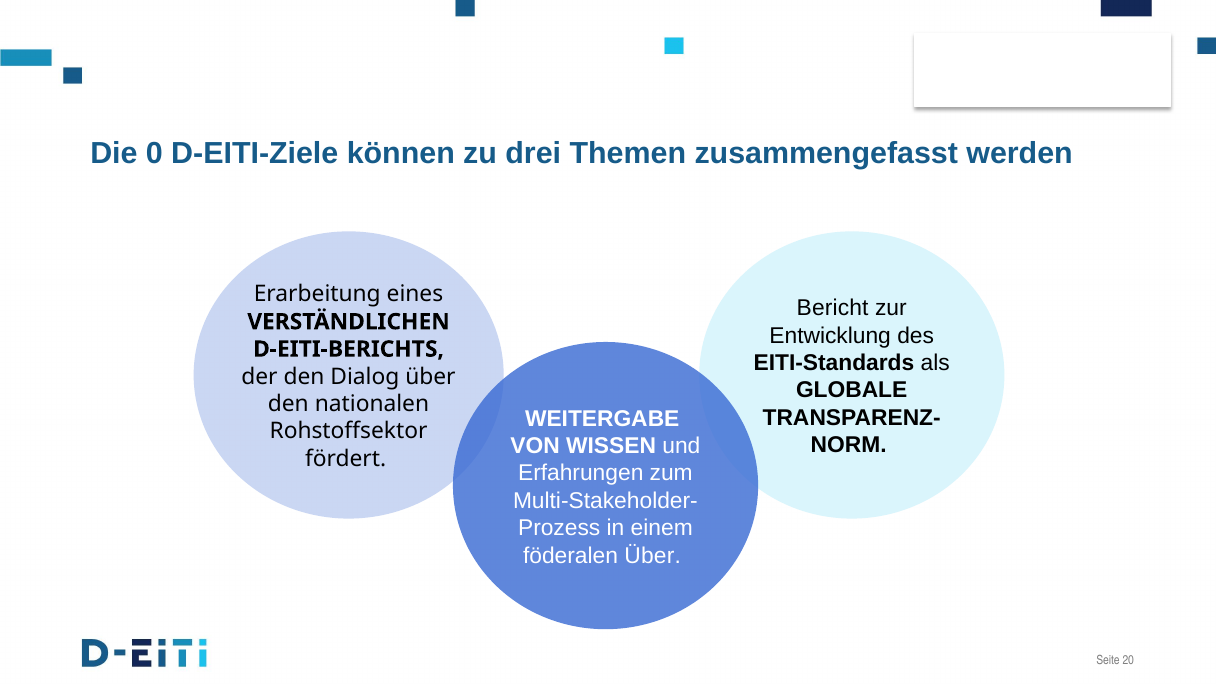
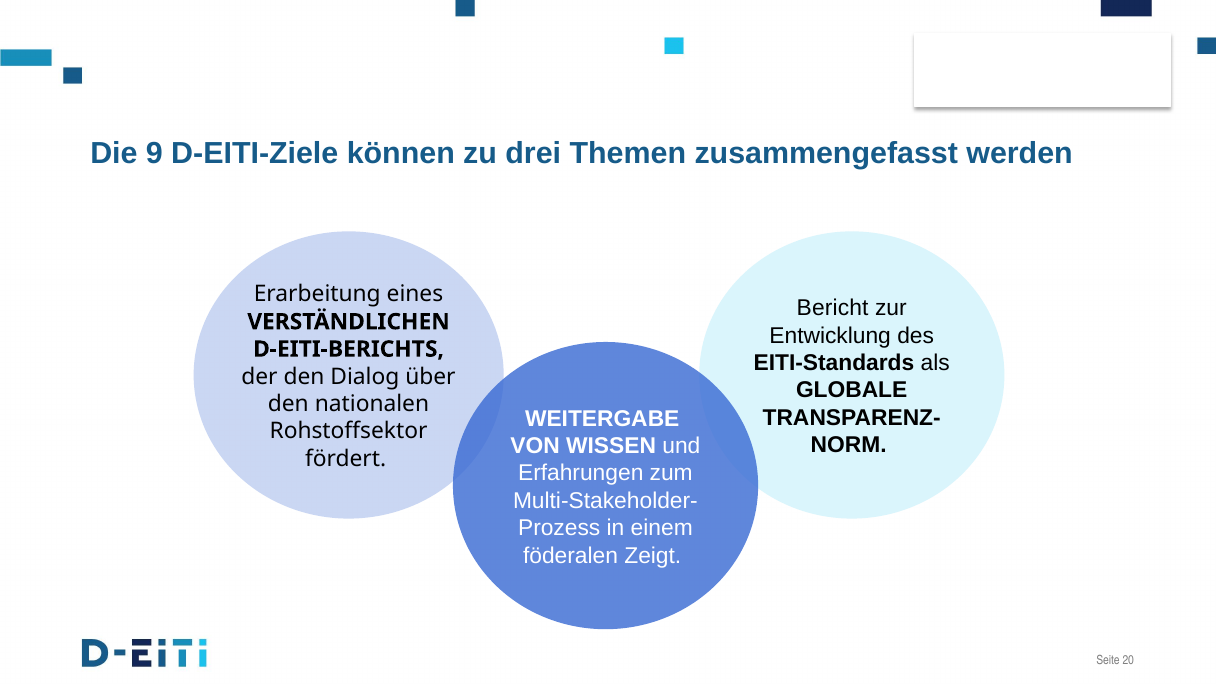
0: 0 -> 9
föderalen Über: Über -> Zeigt
